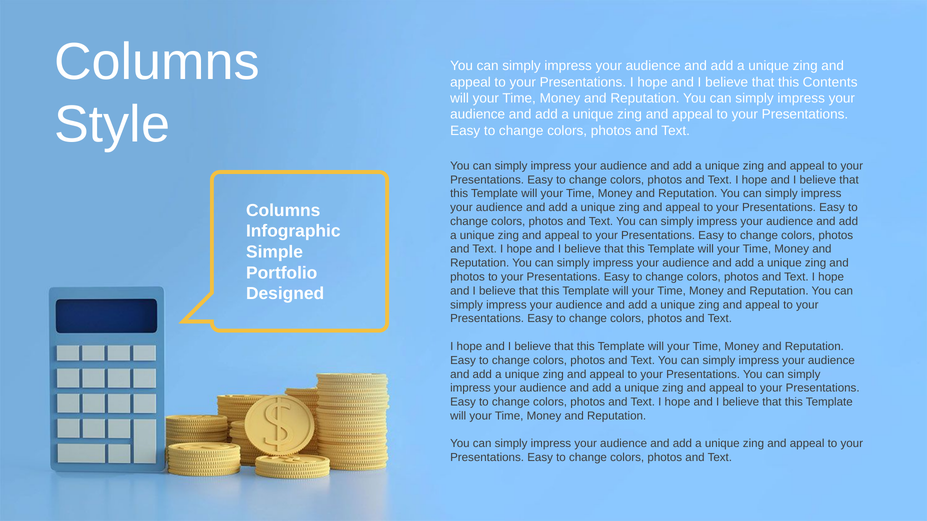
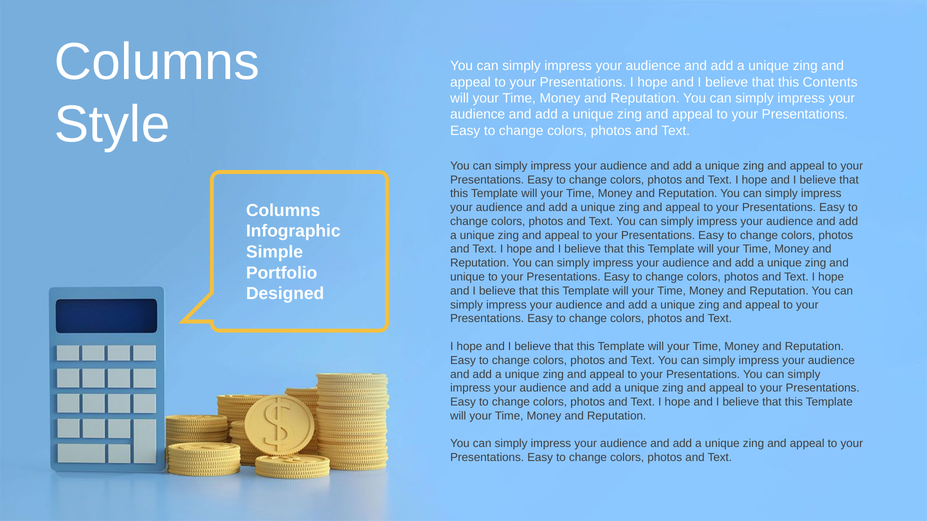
photos at (468, 277): photos -> unique
